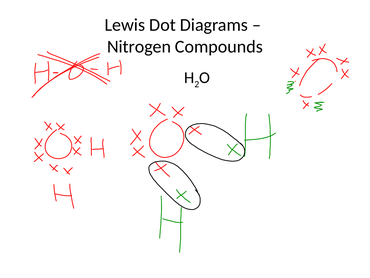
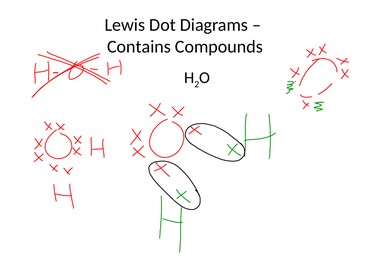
Nitrogen: Nitrogen -> Contains
